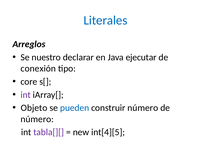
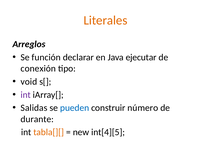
Literales colour: blue -> orange
nuestro: nuestro -> función
core: core -> void
Objeto: Objeto -> Salidas
número at (37, 119): número -> durante
tabla[][ colour: purple -> orange
